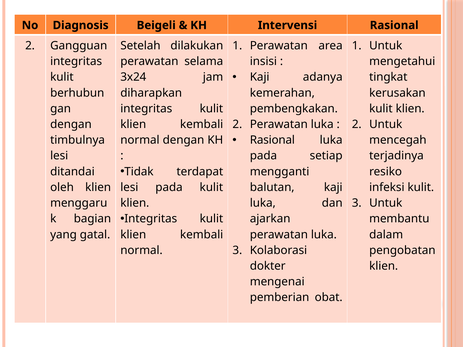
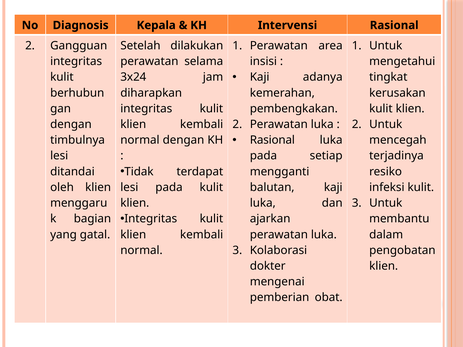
Beigeli: Beigeli -> Kepala
